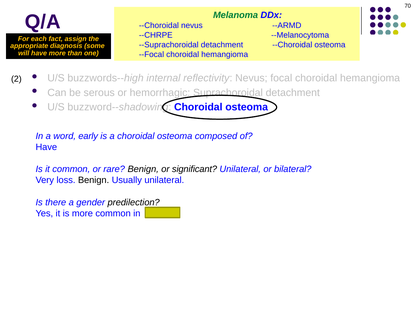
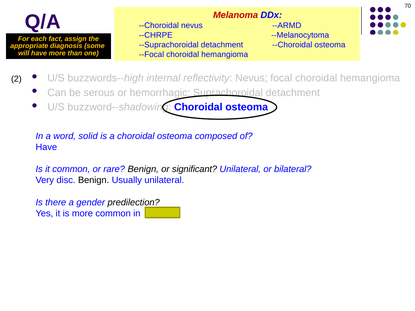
Melanoma colour: green -> red
early: early -> solid
loss: loss -> disc
